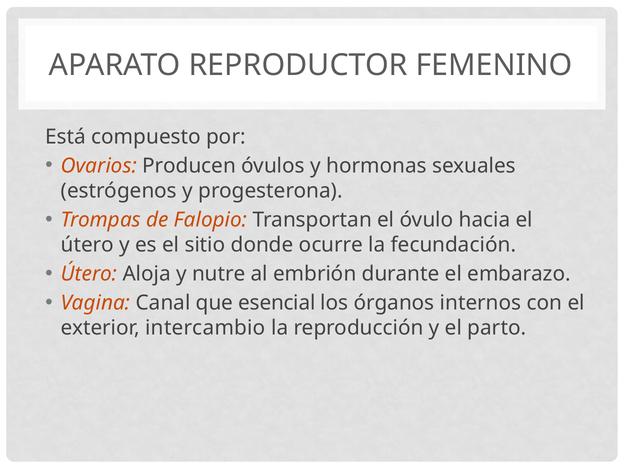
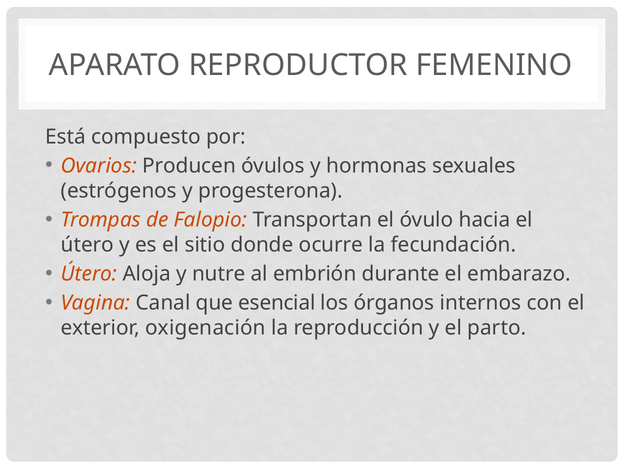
intercambio: intercambio -> oxigenación
